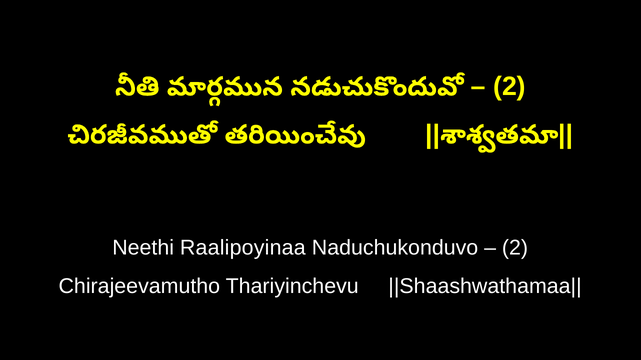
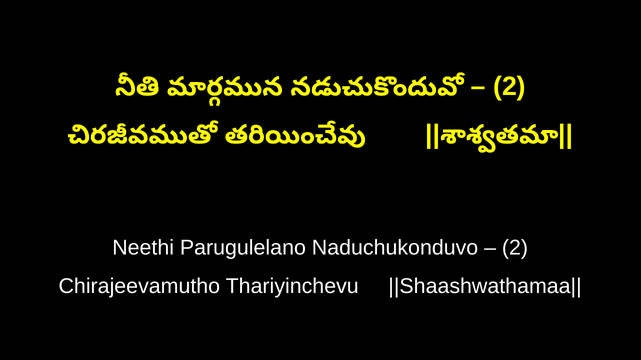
Raalipoyinaa: Raalipoyinaa -> Parugulelano
